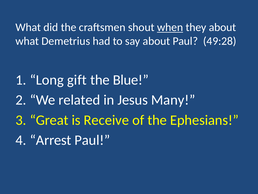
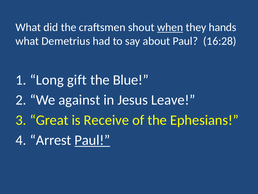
they about: about -> hands
49:28: 49:28 -> 16:28
related: related -> against
Many: Many -> Leave
Paul at (92, 140) underline: none -> present
